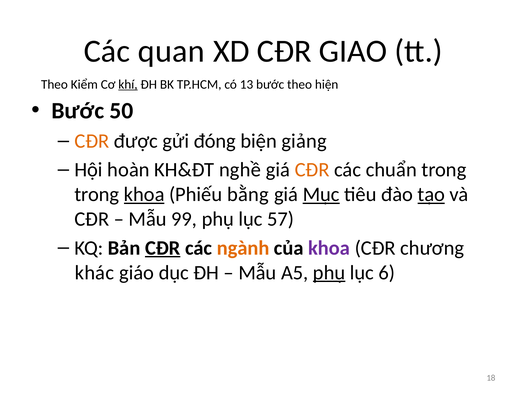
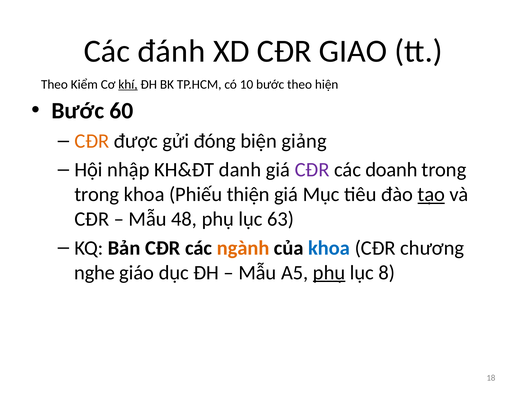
quan: quan -> đánh
13: 13 -> 10
50: 50 -> 60
hoàn: hoàn -> nhập
nghề: nghề -> danh
CĐR at (312, 170) colour: orange -> purple
chuẩn: chuẩn -> doanh
khoa at (144, 194) underline: present -> none
bằng: bằng -> thiện
Mục underline: present -> none
99: 99 -> 48
57: 57 -> 63
CĐR at (163, 247) underline: present -> none
khoa at (329, 247) colour: purple -> blue
khác: khác -> nghe
6: 6 -> 8
